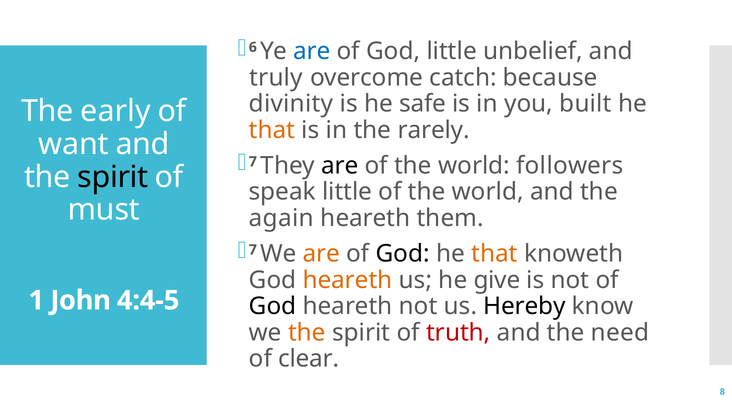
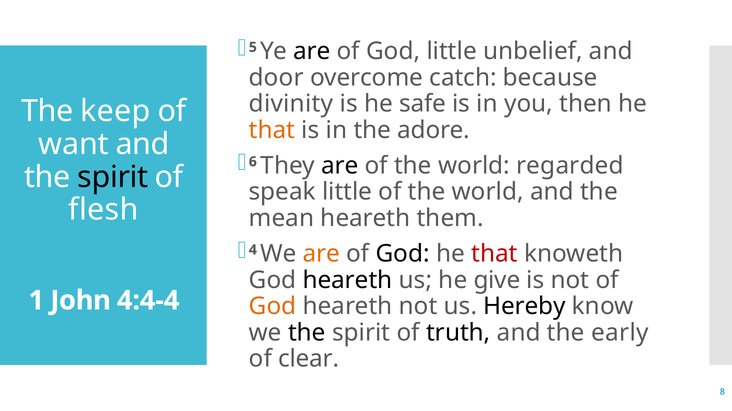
6: 6 -> 5
are at (312, 51) colour: blue -> black
truly: truly -> door
built: built -> then
early: early -> keep
rarely: rarely -> adore
7 at (253, 162): 7 -> 6
followers: followers -> regarded
must: must -> flesh
again: again -> mean
7 at (253, 250): 7 -> 4
that at (495, 254) colour: orange -> red
heareth at (348, 280) colour: orange -> black
4:4-5: 4:4-5 -> 4:4-4
God at (273, 307) colour: black -> orange
the at (307, 333) colour: orange -> black
truth colour: red -> black
need: need -> early
